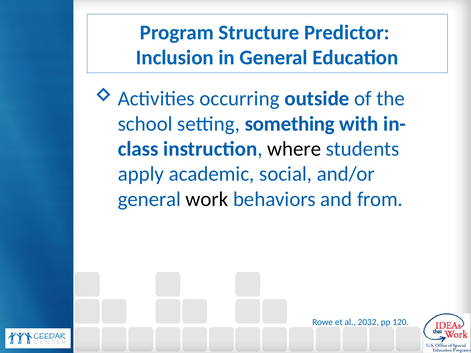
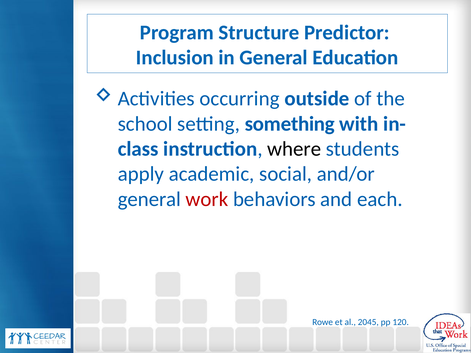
work colour: black -> red
from: from -> each
2032: 2032 -> 2045
